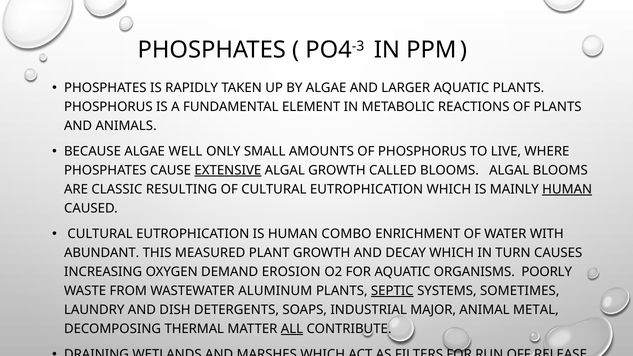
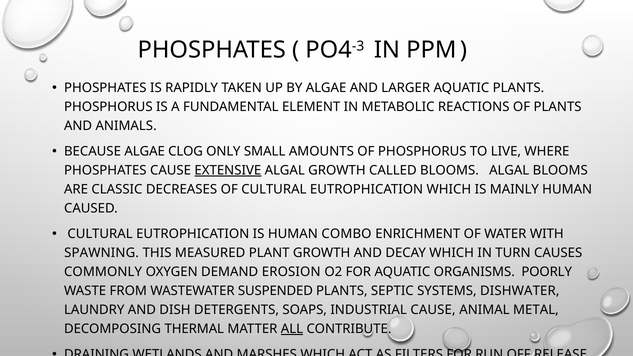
WELL: WELL -> CLOG
RESULTING: RESULTING -> DECREASES
HUMAN at (567, 189) underline: present -> none
ABUNDANT: ABUNDANT -> SPAWNING
INCREASING: INCREASING -> COMMONLY
ALUMINUM: ALUMINUM -> SUSPENDED
SEPTIC underline: present -> none
SOMETIMES: SOMETIMES -> DISHWATER
INDUSTRIAL MAJOR: MAJOR -> CAUSE
